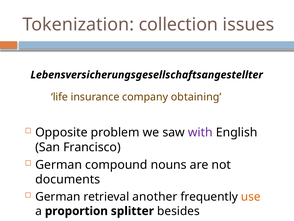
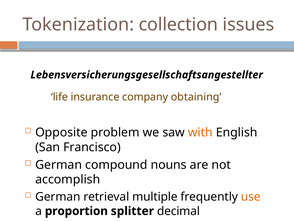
with colour: purple -> orange
documents: documents -> accomplish
another: another -> multiple
besides: besides -> decimal
